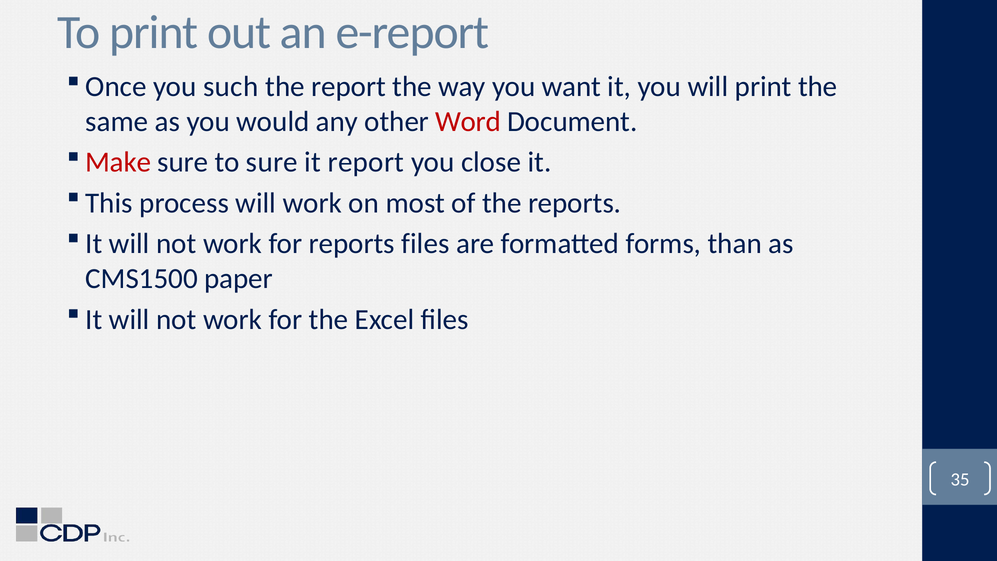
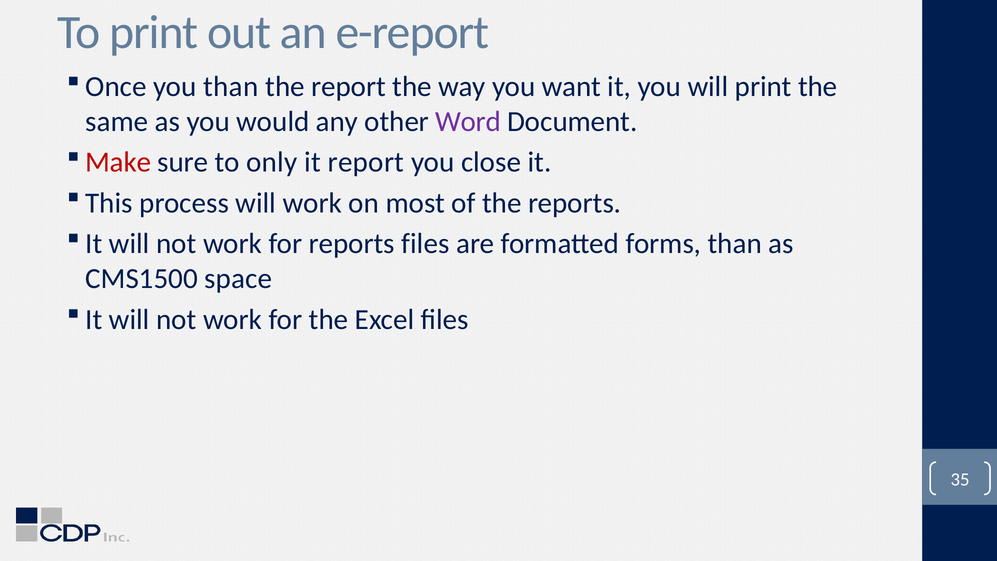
you such: such -> than
Word colour: red -> purple
to sure: sure -> only
paper: paper -> space
